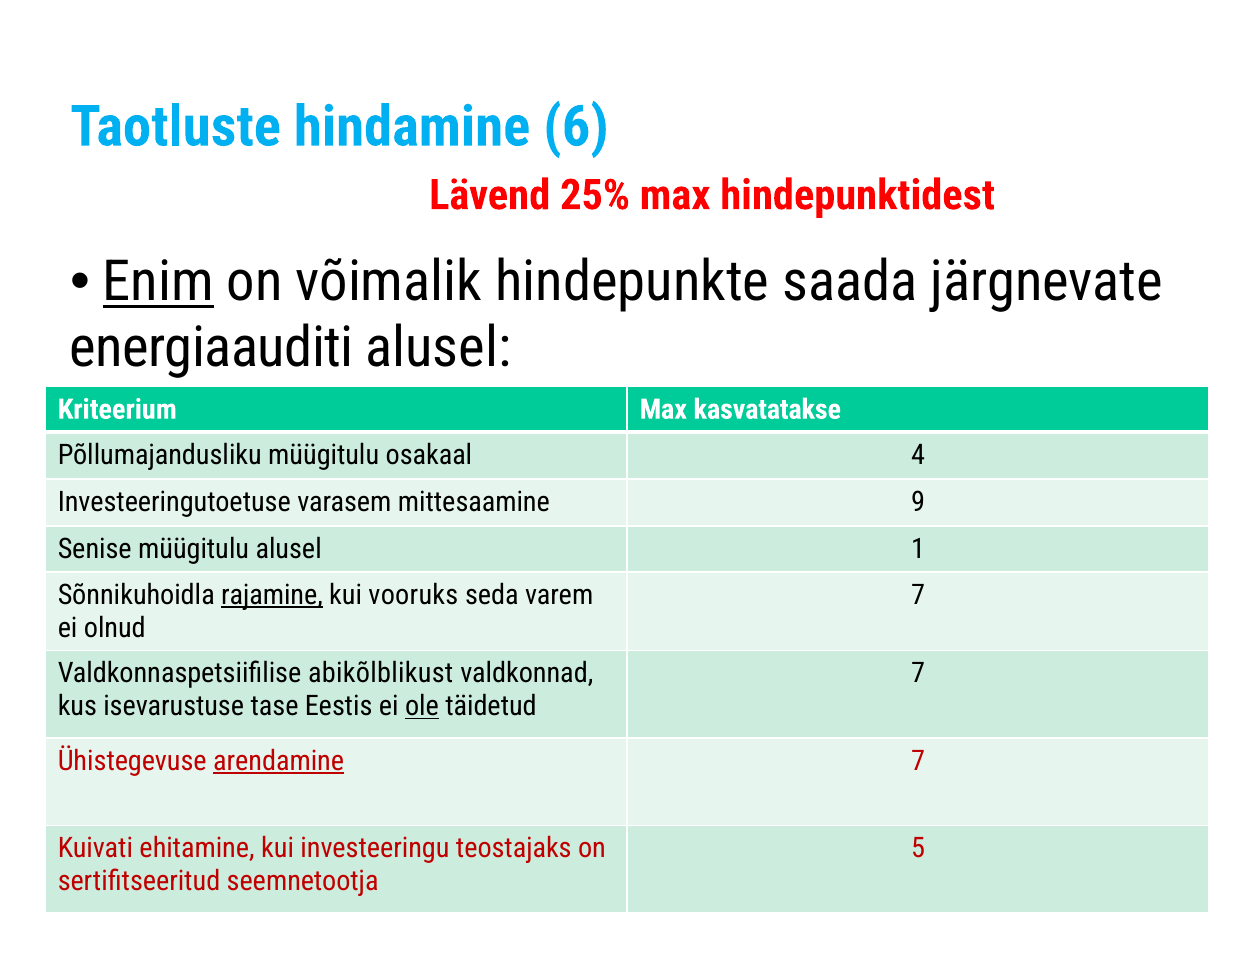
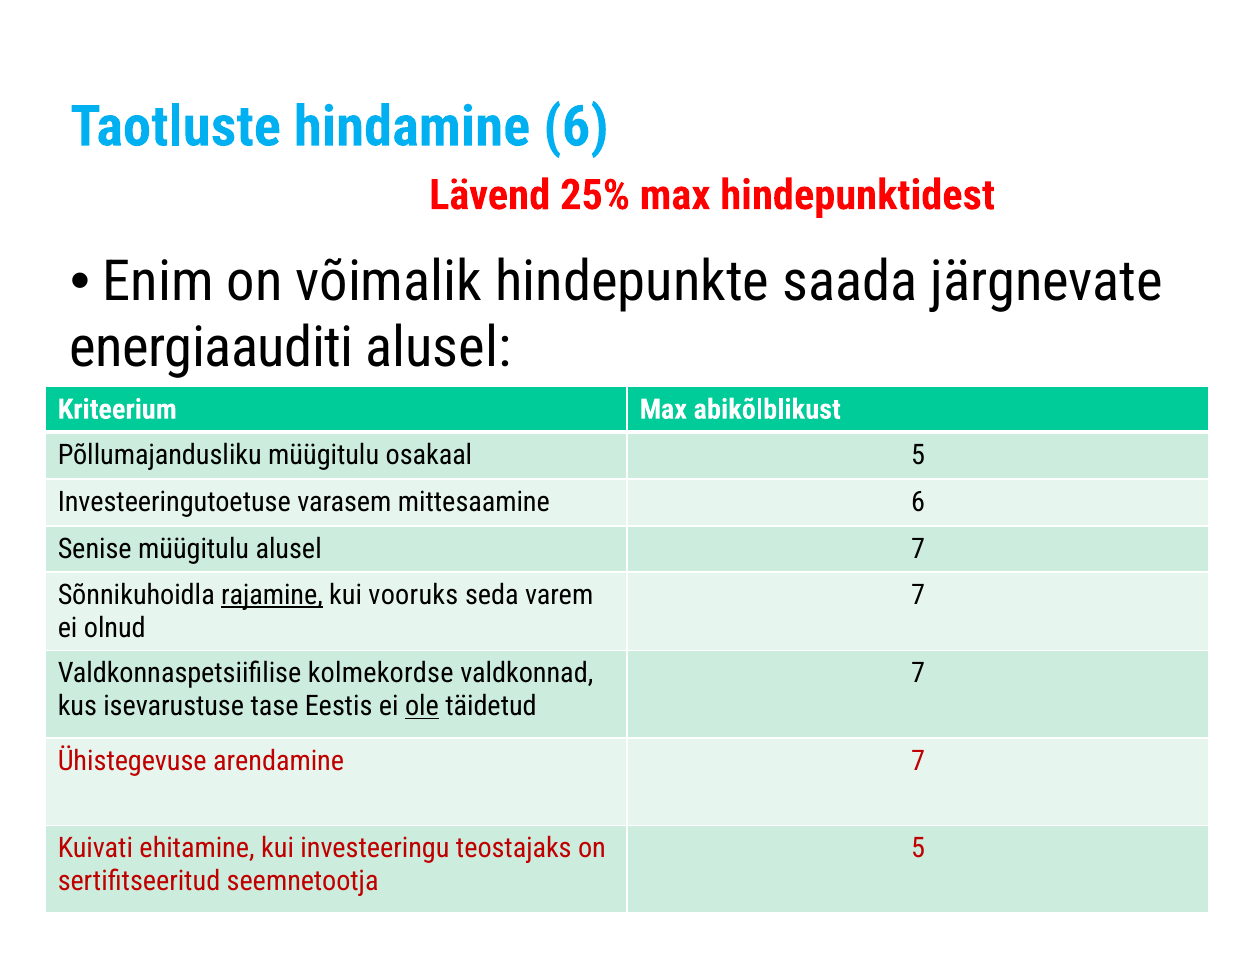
Enim underline: present -> none
kasvatatakse: kasvatatakse -> abikõlblikust
osakaal 4: 4 -> 5
mittesaamine 9: 9 -> 6
alusel 1: 1 -> 7
abikõlblikust: abikõlblikust -> kolmekordse
arendamine underline: present -> none
